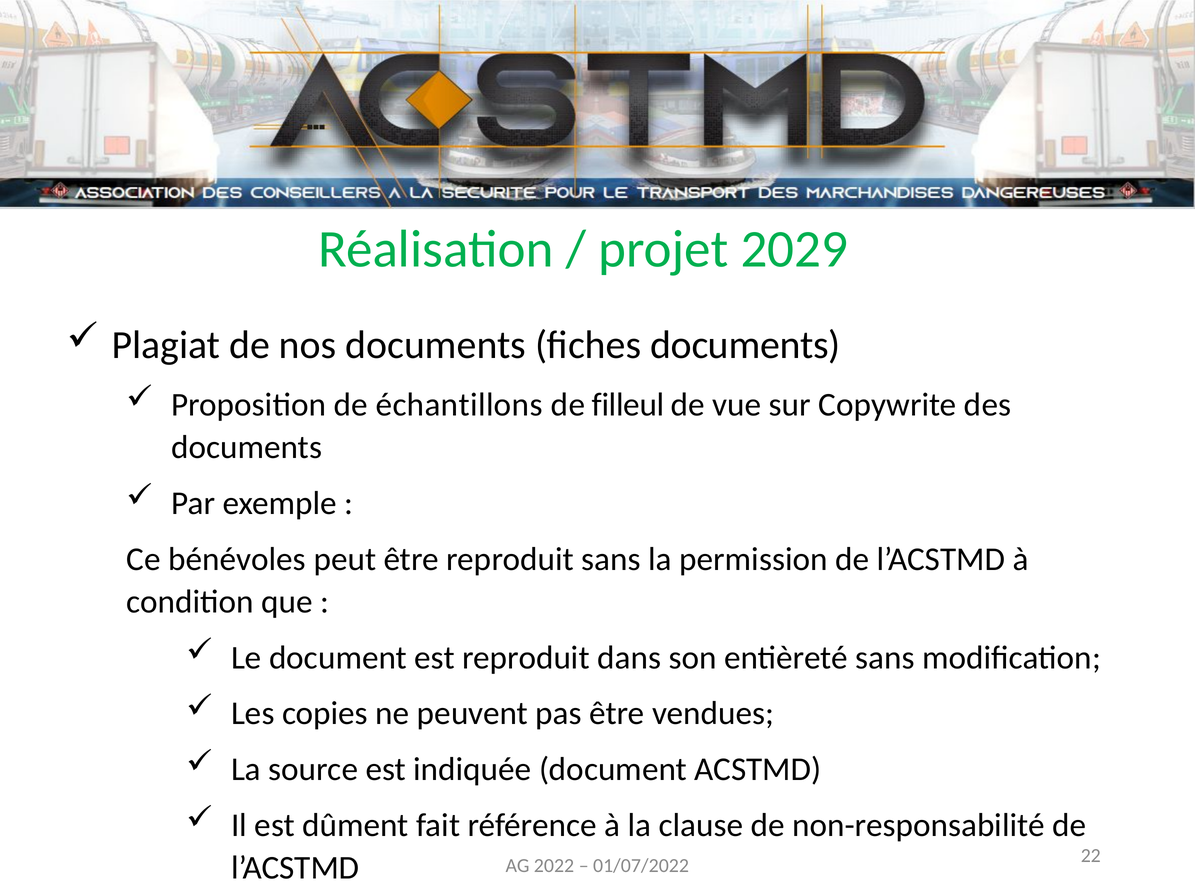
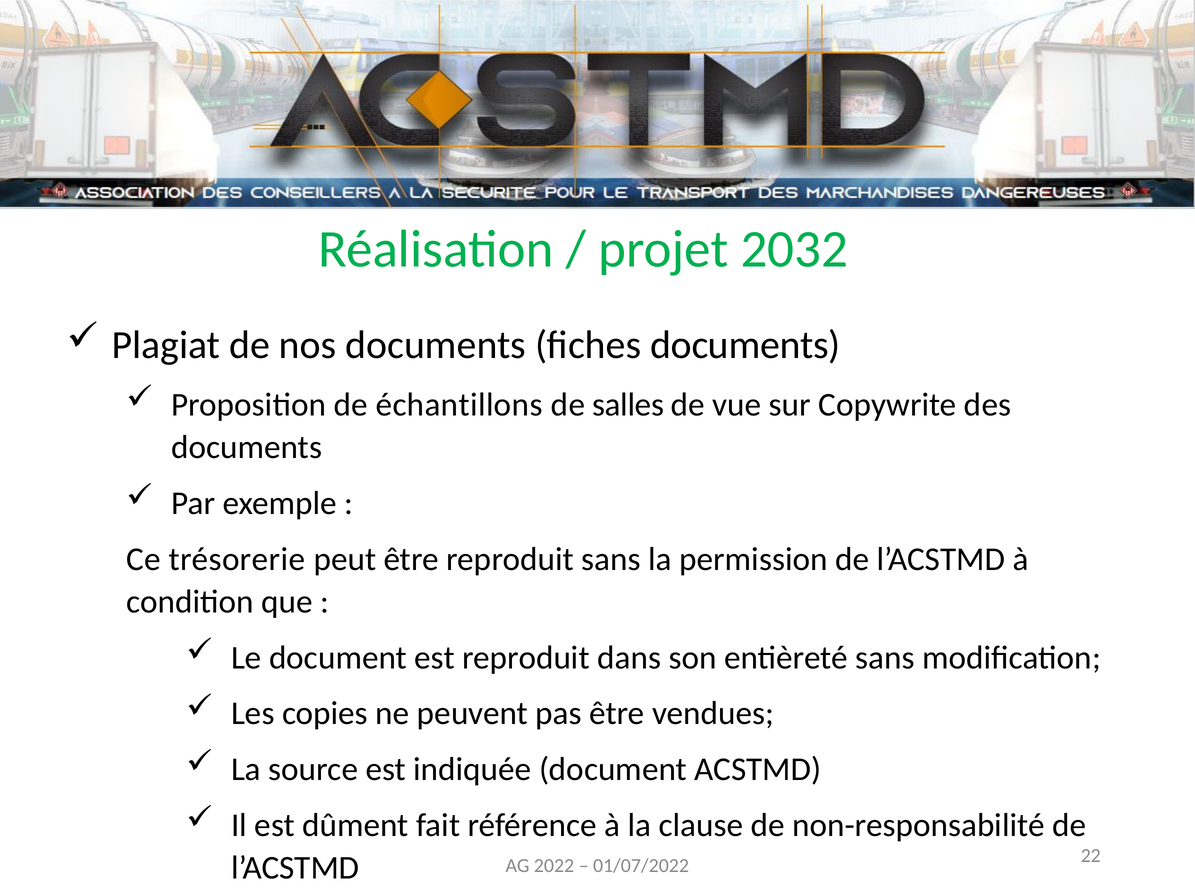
2029: 2029 -> 2032
filleul: filleul -> salles
bénévoles: bénévoles -> trésorerie
